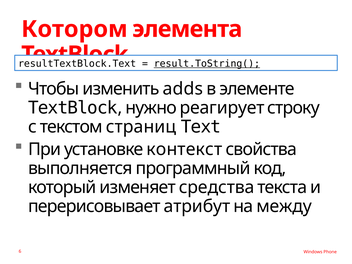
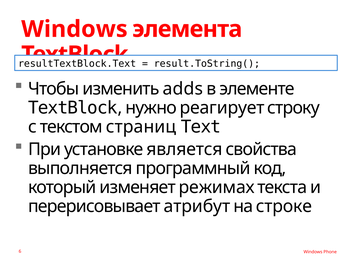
Котором at (74, 29): Котором -> Windows
result.ToString( underline: present -> none
контекст: контекст -> является
средства: средства -> режимах
между: между -> строке
